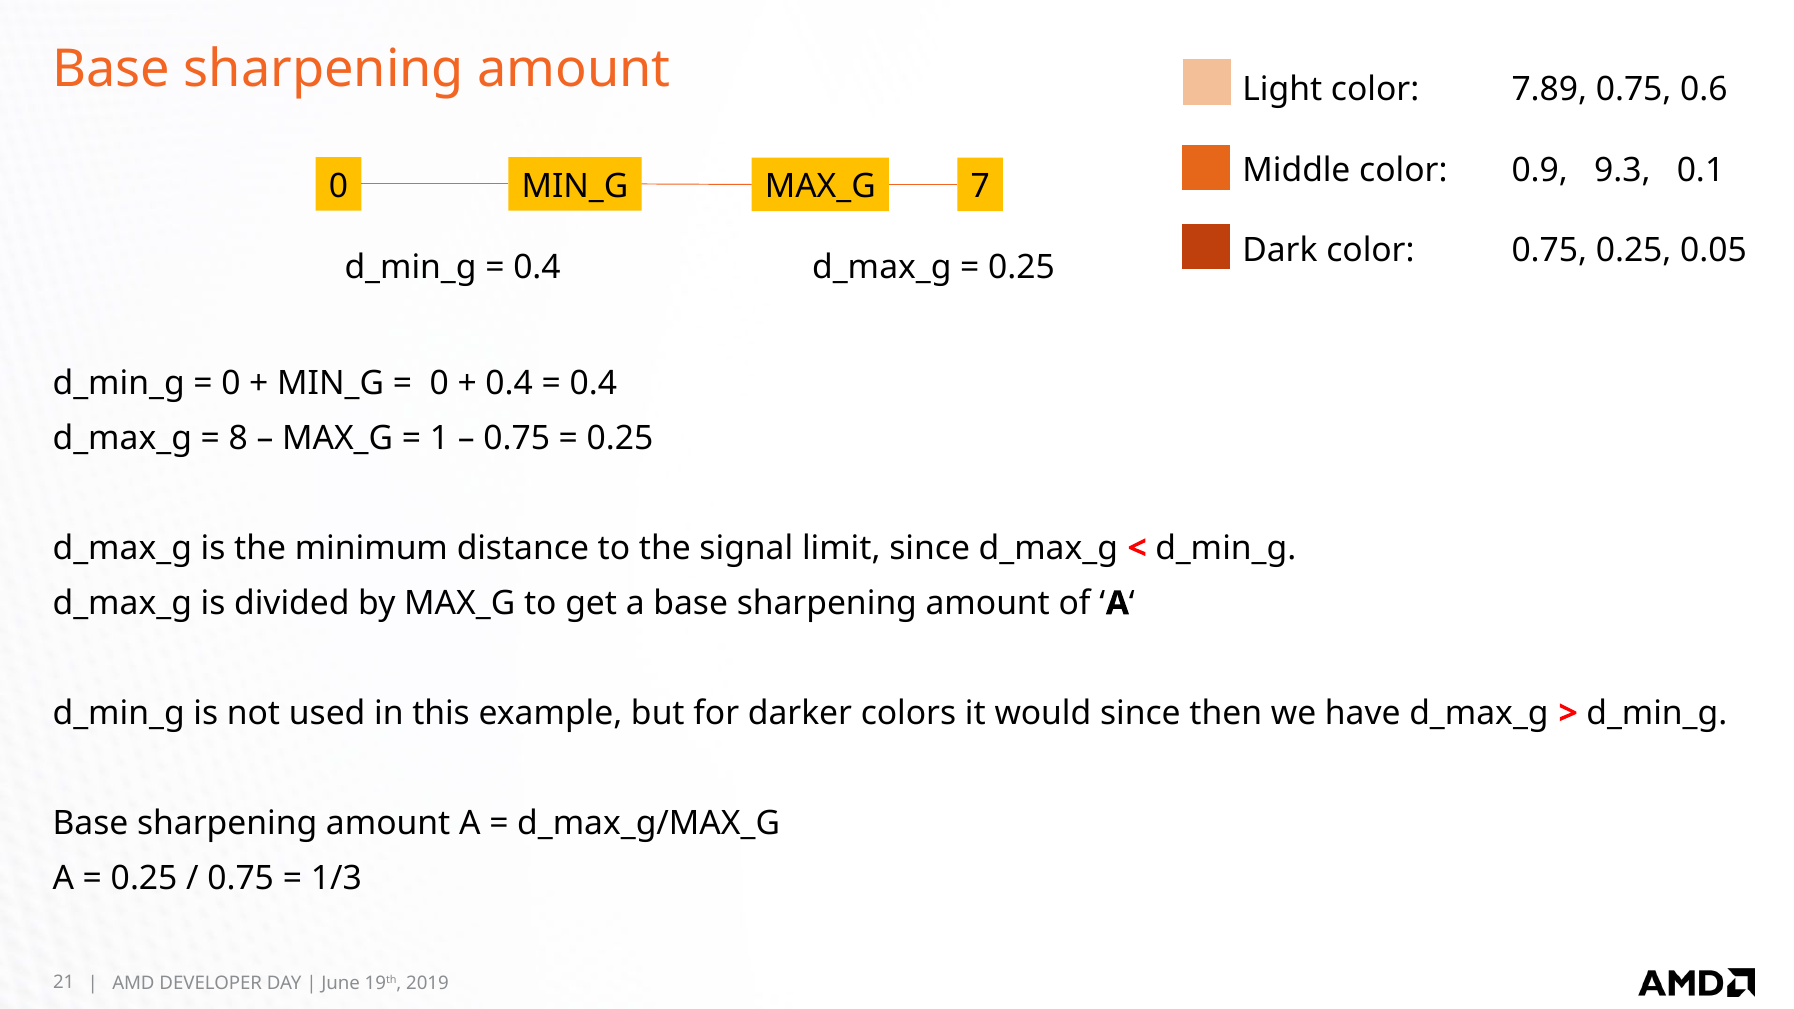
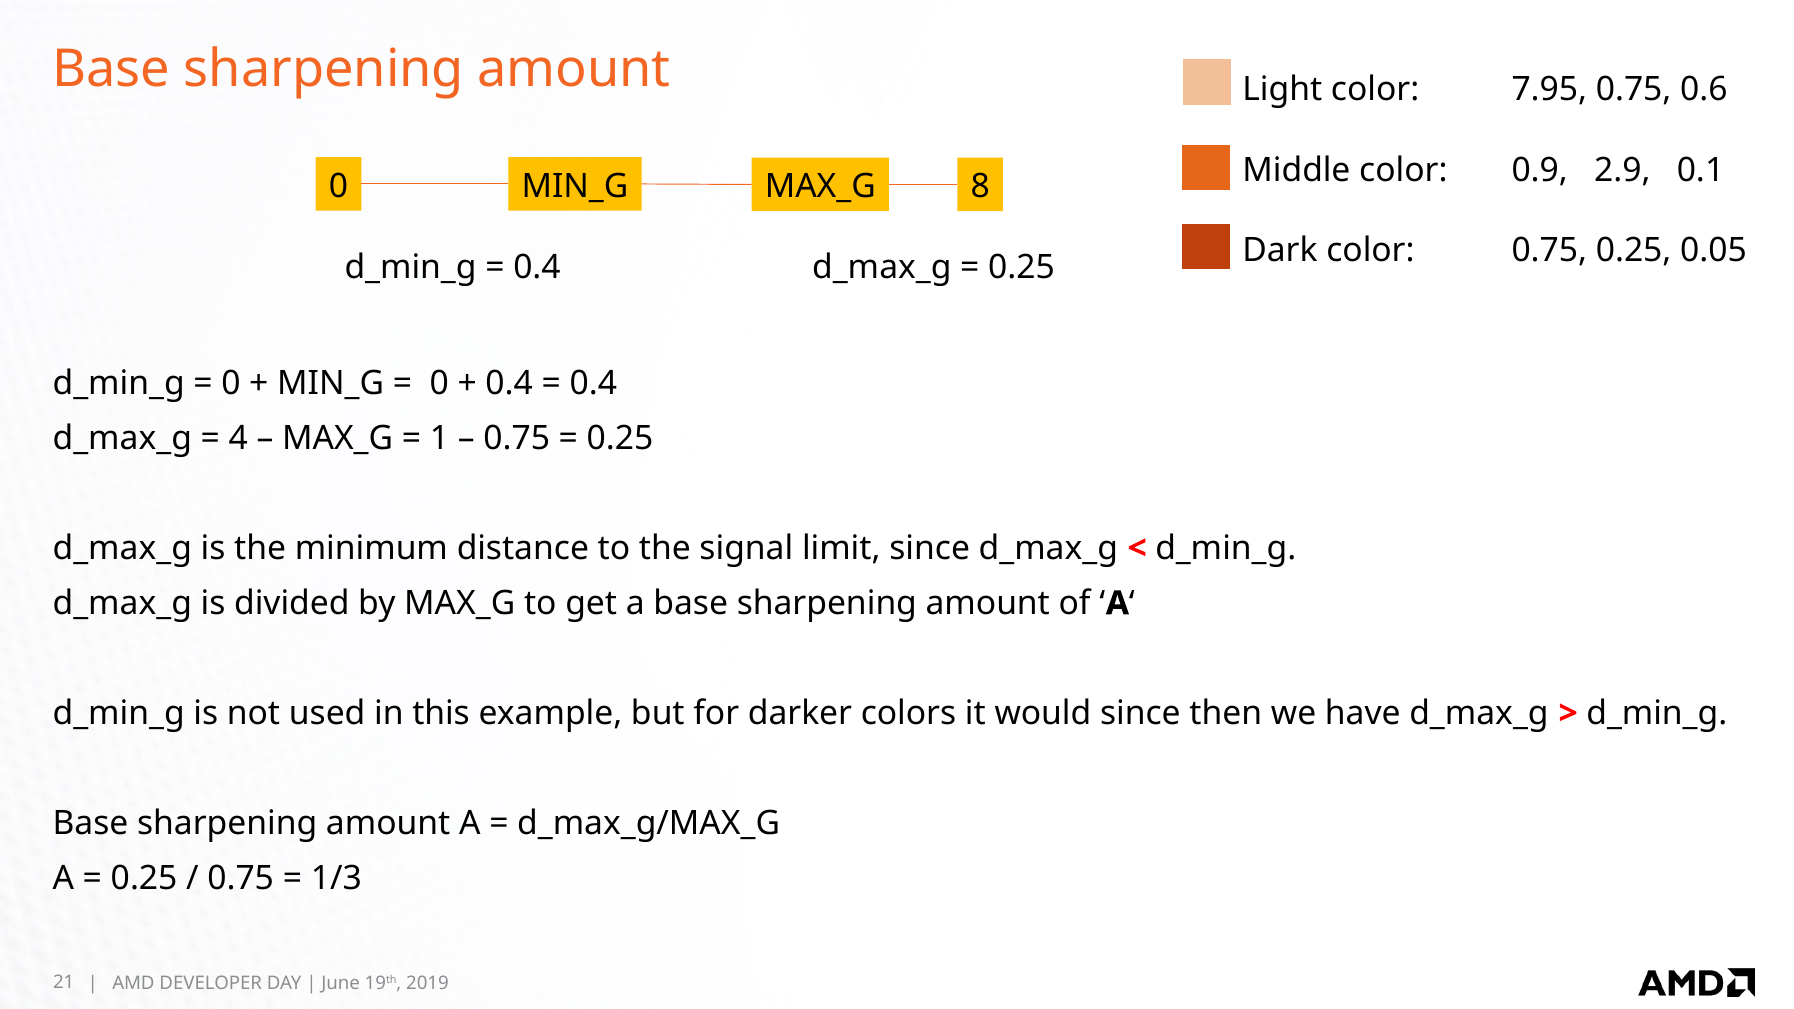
7.89: 7.89 -> 7.95
9.3: 9.3 -> 2.9
7: 7 -> 8
8: 8 -> 4
